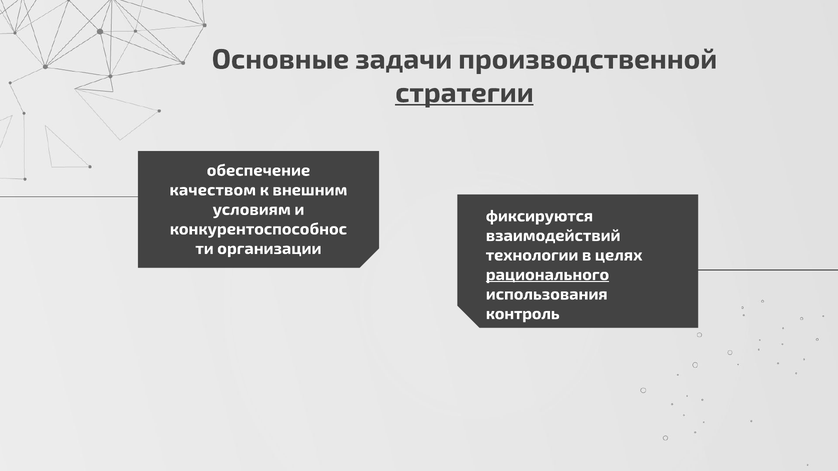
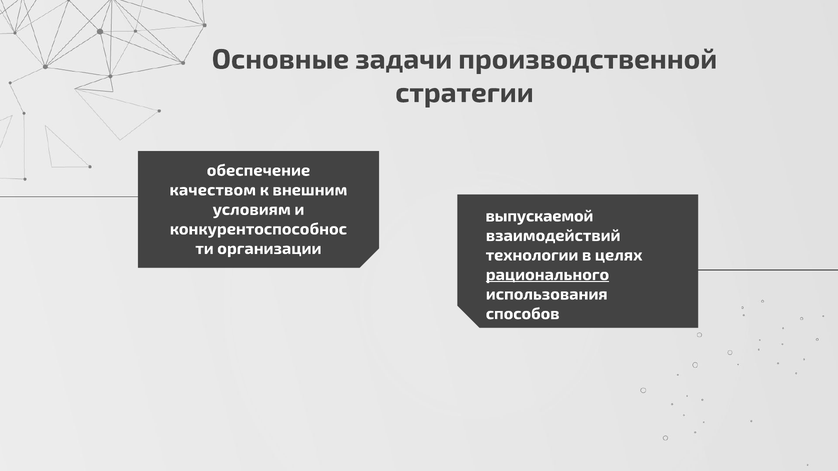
стратегии underline: present -> none
фиксируются: фиксируются -> выпускаемой
контроль: контроль -> способов
